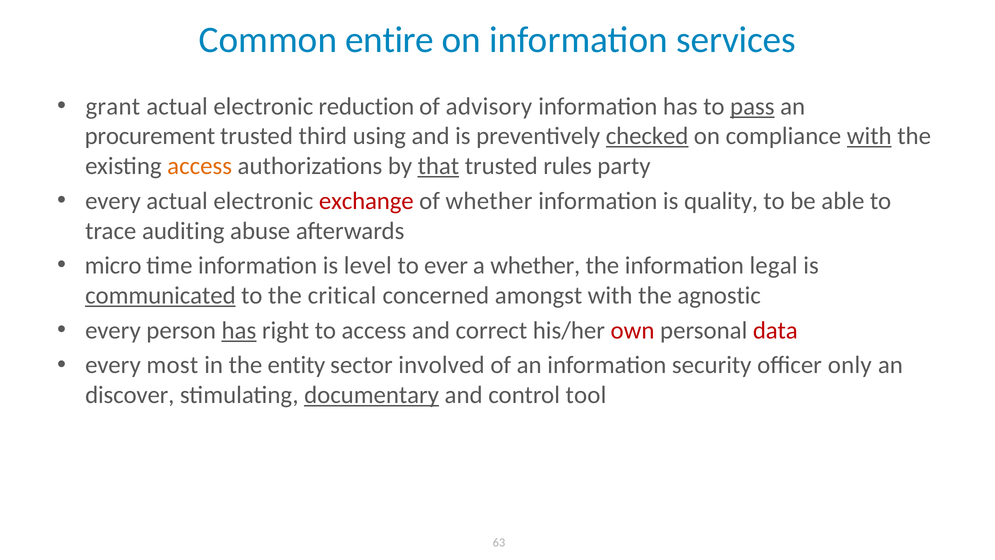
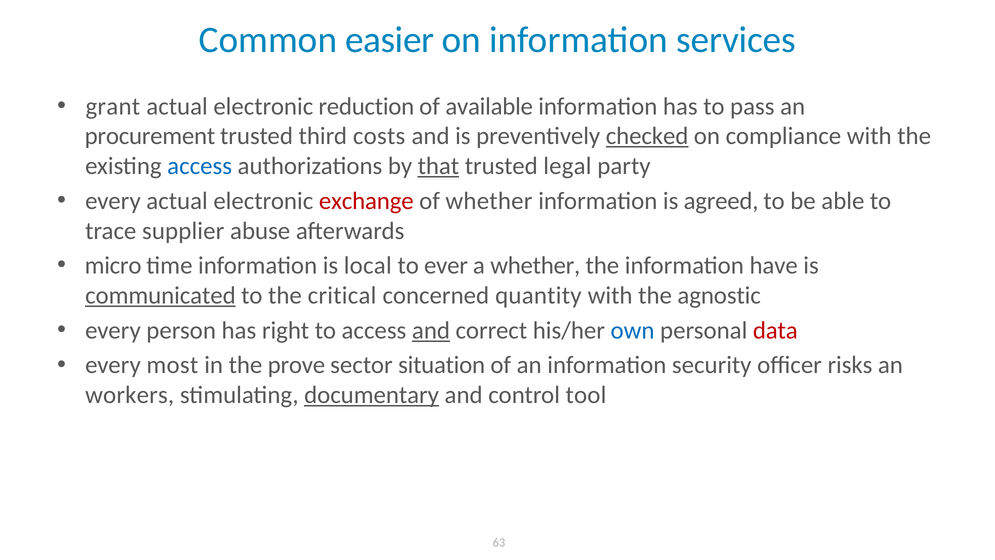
entire: entire -> easier
advisory: advisory -> available
pass underline: present -> none
using: using -> costs
with at (869, 136) underline: present -> none
access at (200, 166) colour: orange -> blue
rules: rules -> legal
quality: quality -> agreed
auditing: auditing -> supplier
level: level -> local
legal: legal -> have
amongst: amongst -> quantity
has at (239, 330) underline: present -> none
and at (431, 330) underline: none -> present
own colour: red -> blue
entity: entity -> prove
involved: involved -> situation
only: only -> risks
discover: discover -> workers
